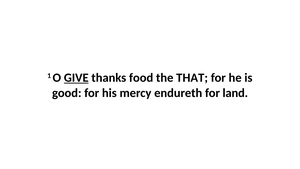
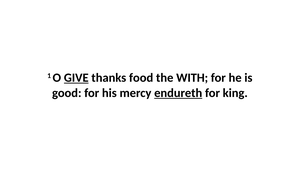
THAT: THAT -> WITH
endureth underline: none -> present
land: land -> king
